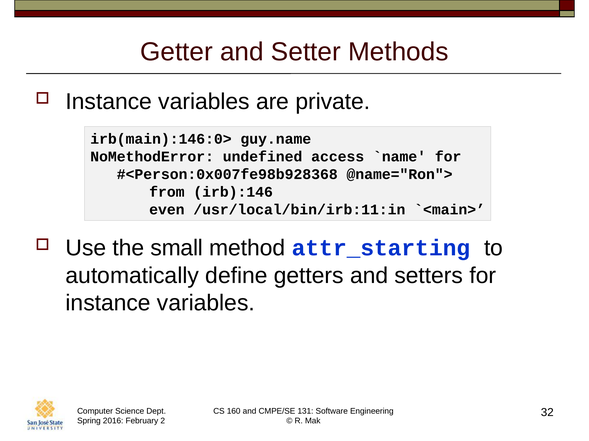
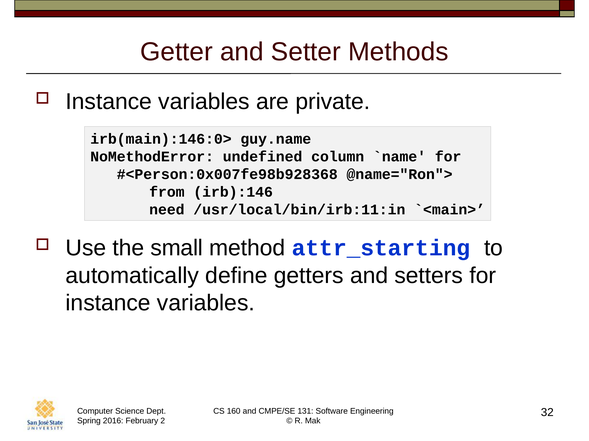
access: access -> column
even: even -> need
